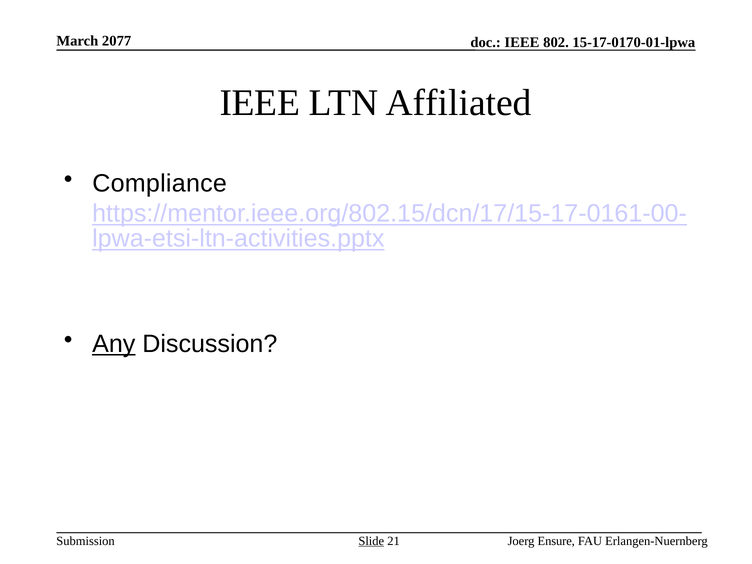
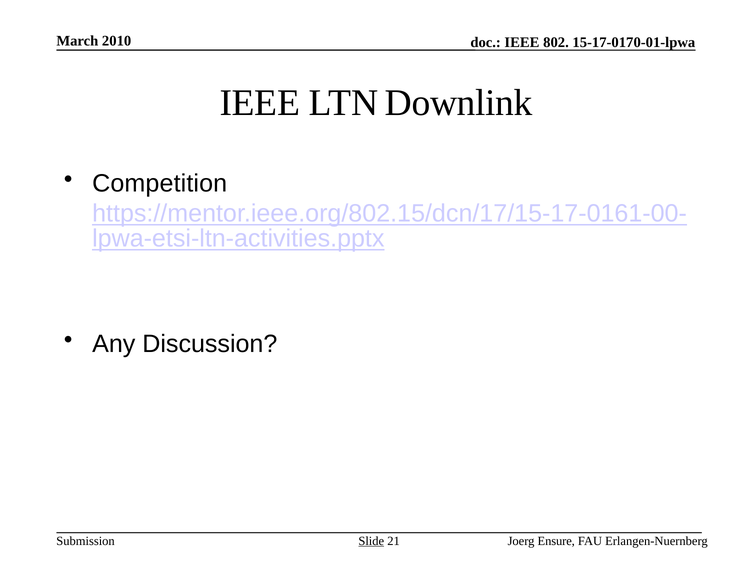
2077: 2077 -> 2010
Affiliated: Affiliated -> Downlink
Compliance: Compliance -> Competition
Any underline: present -> none
